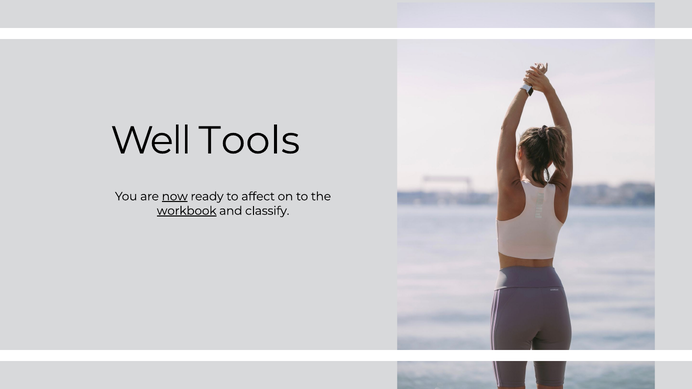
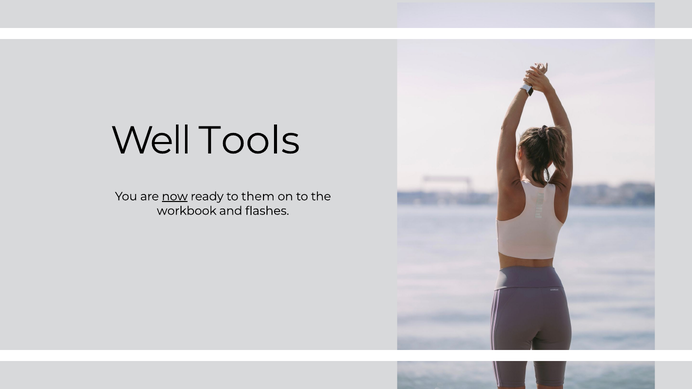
affect: affect -> them
workbook underline: present -> none
classify: classify -> flashes
